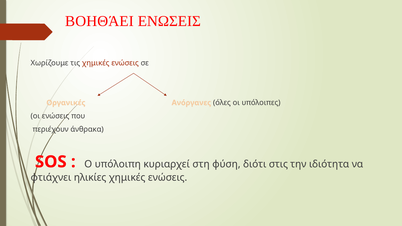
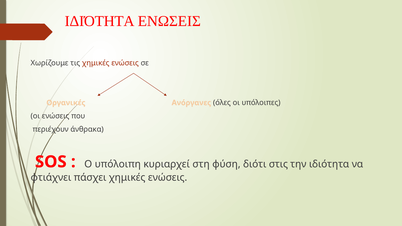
ΒΟΗΘΆΕΙ at (99, 21): ΒΟΗΘΆΕΙ -> ΙΔΙΌΤΗΤΑ
ηλικίες: ηλικίες -> πάσχει
